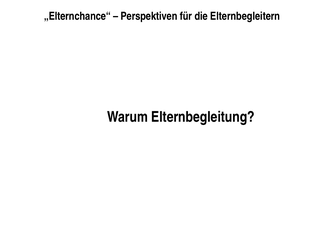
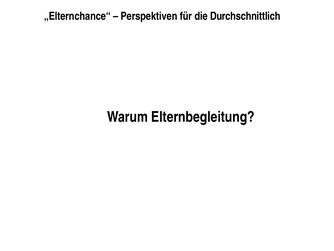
Elternbegleitern: Elternbegleitern -> Durchschnittlich
